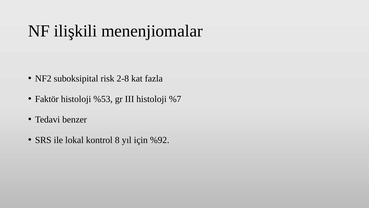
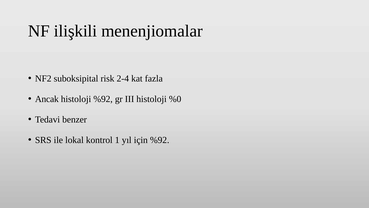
2-8: 2-8 -> 2-4
Faktör: Faktör -> Ancak
histoloji %53: %53 -> %92
%7: %7 -> %0
8: 8 -> 1
